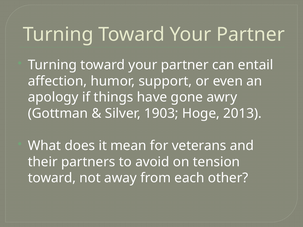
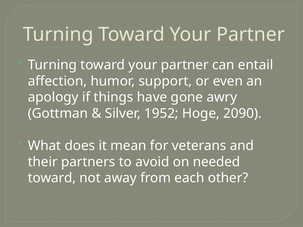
1903: 1903 -> 1952
2013: 2013 -> 2090
tension: tension -> needed
